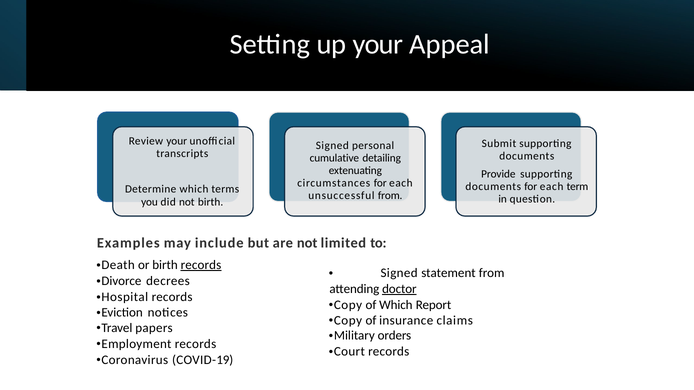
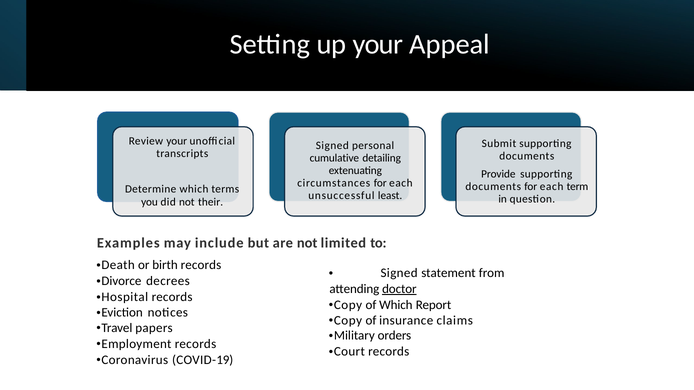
unsuccessful from: from -> least
not birth: birth -> their
records at (201, 265) underline: present -> none
